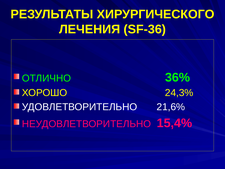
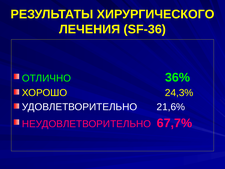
15,4%: 15,4% -> 67,7%
